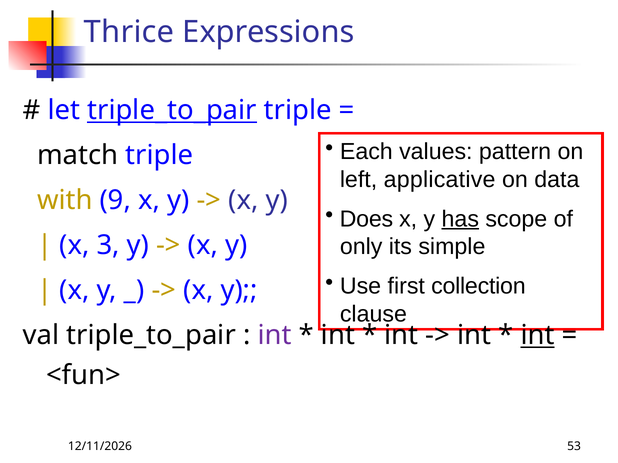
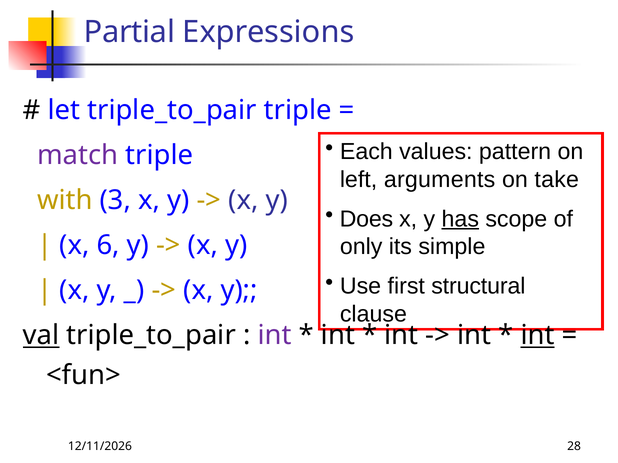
Thrice: Thrice -> Partial
triple_to_pair at (172, 110) underline: present -> none
match colour: black -> purple
applicative: applicative -> arguments
data: data -> take
9: 9 -> 3
3: 3 -> 6
collection: collection -> structural
val underline: none -> present
53: 53 -> 28
